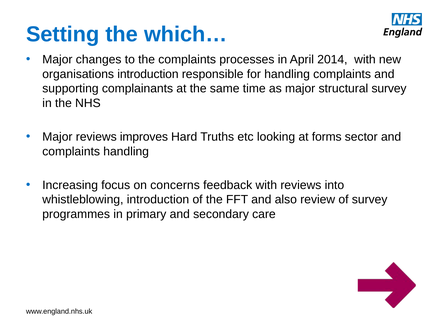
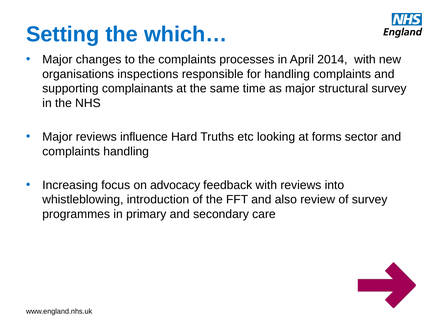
organisations introduction: introduction -> inspections
improves: improves -> influence
concerns: concerns -> advocacy
